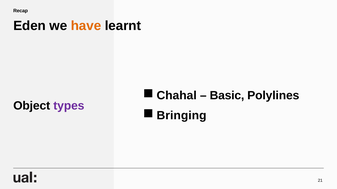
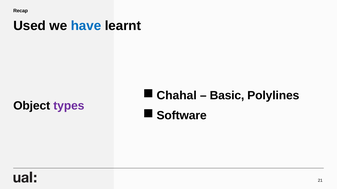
Eden: Eden -> Used
have colour: orange -> blue
Bringing: Bringing -> Software
